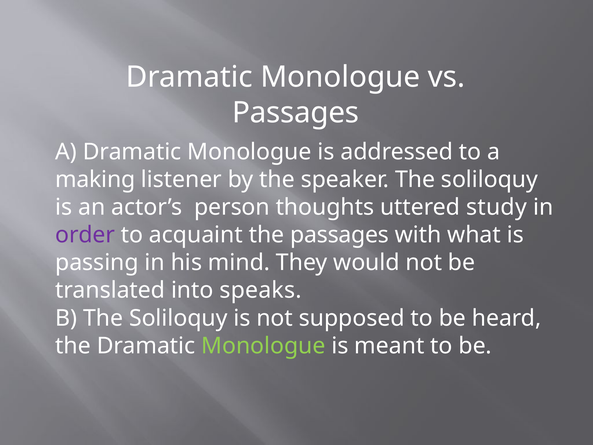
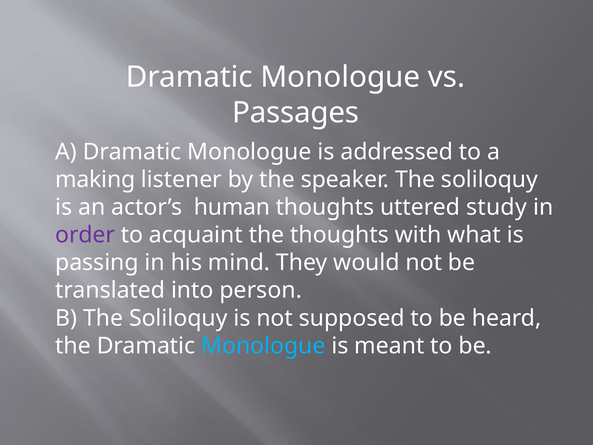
person: person -> human
the passages: passages -> thoughts
speaks: speaks -> person
Monologue at (263, 346) colour: light green -> light blue
